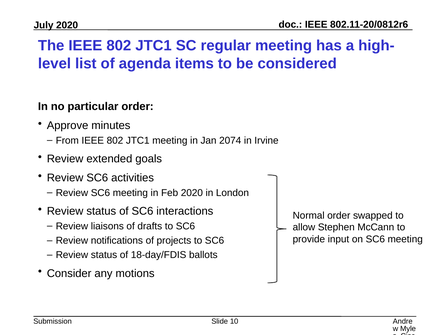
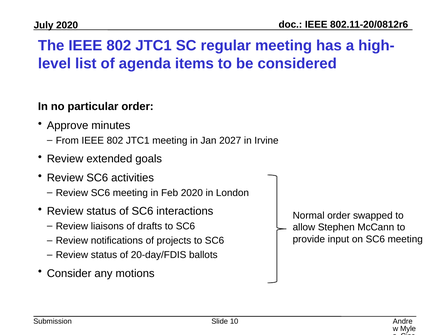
2074: 2074 -> 2027
18-day/FDIS: 18-day/FDIS -> 20-day/FDIS
